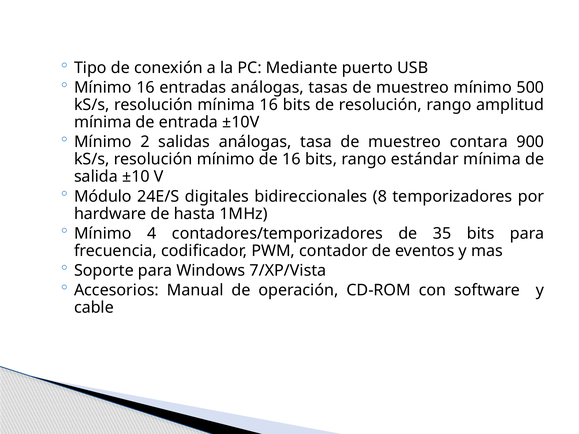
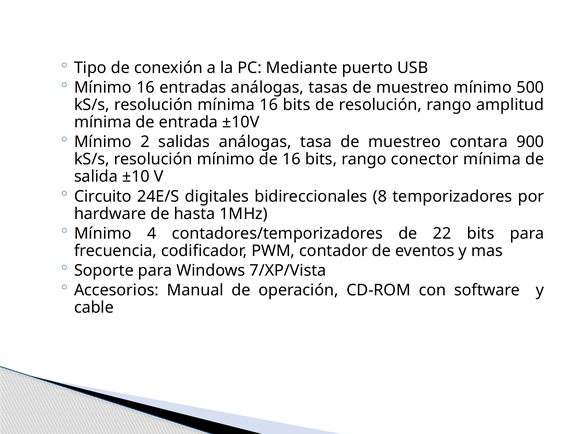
estándar: estándar -> conector
Módulo: Módulo -> Circuito
35: 35 -> 22
